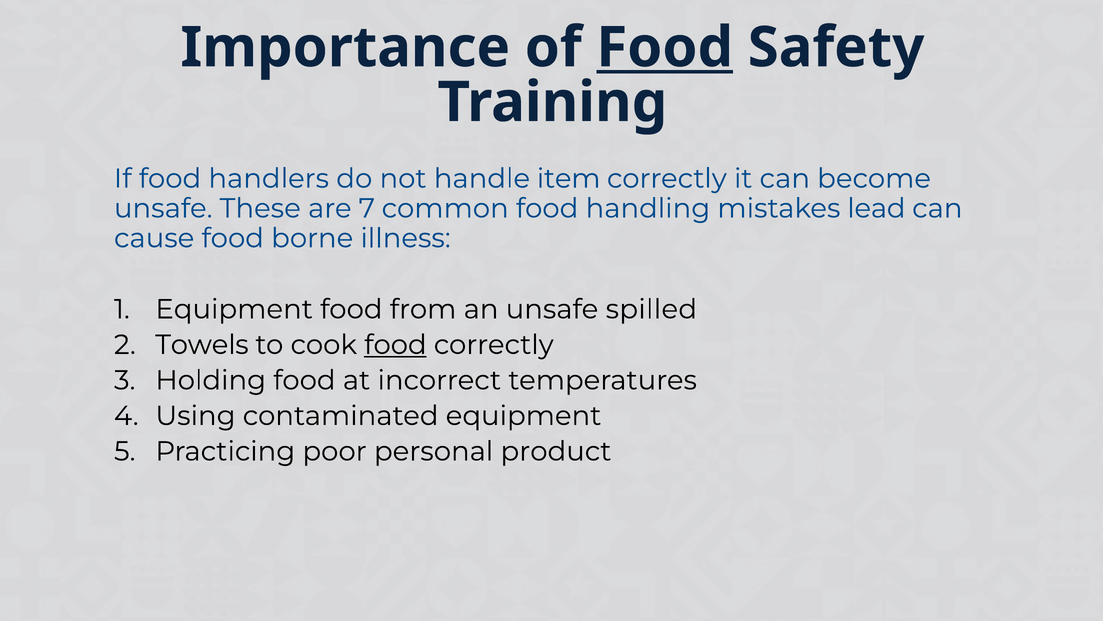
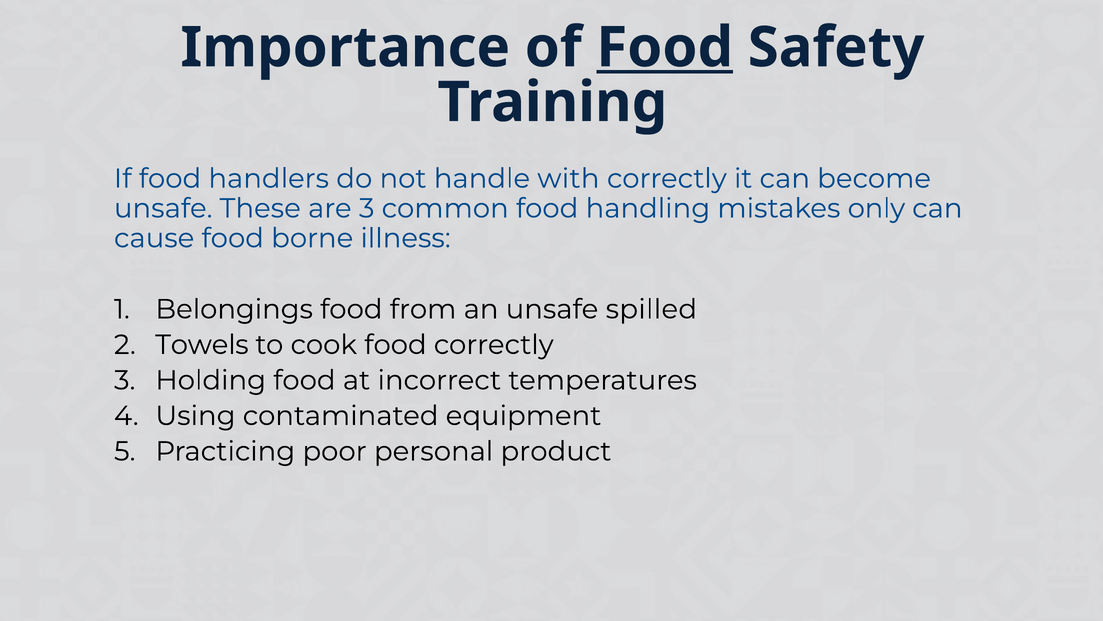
item: item -> with
are 7: 7 -> 3
lead: lead -> only
Equipment at (234, 309): Equipment -> Belongings
food at (395, 344) underline: present -> none
